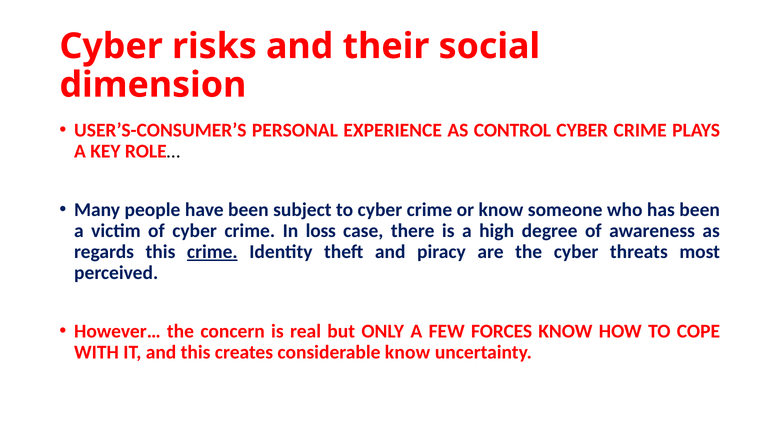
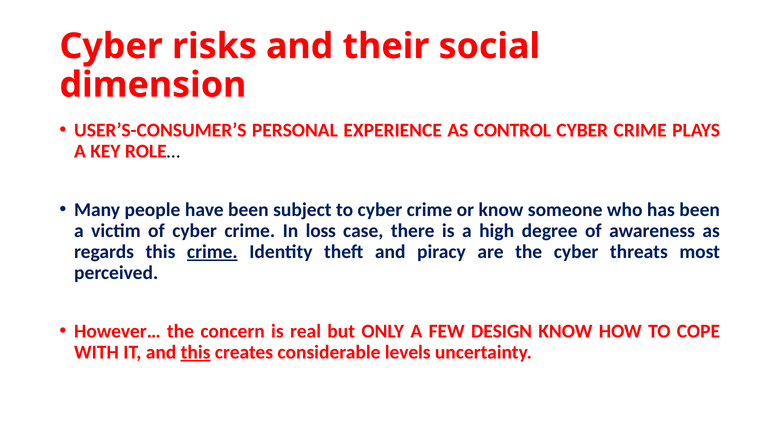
FORCES: FORCES -> DESIGN
this at (196, 352) underline: none -> present
considerable know: know -> levels
